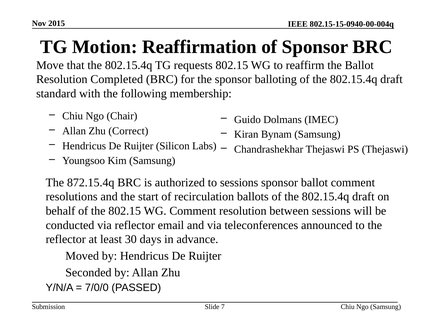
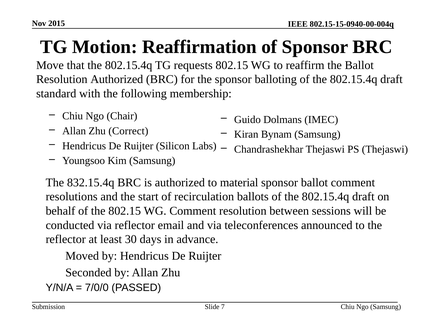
Resolution Completed: Completed -> Authorized
872.15.4q: 872.15.4q -> 832.15.4q
to sessions: sessions -> material
